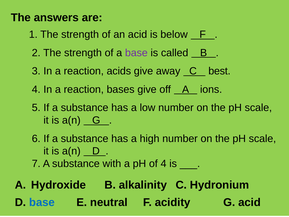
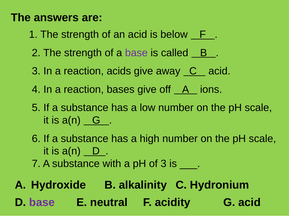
C best: best -> acid
of 4: 4 -> 3
base at (42, 202) colour: blue -> purple
